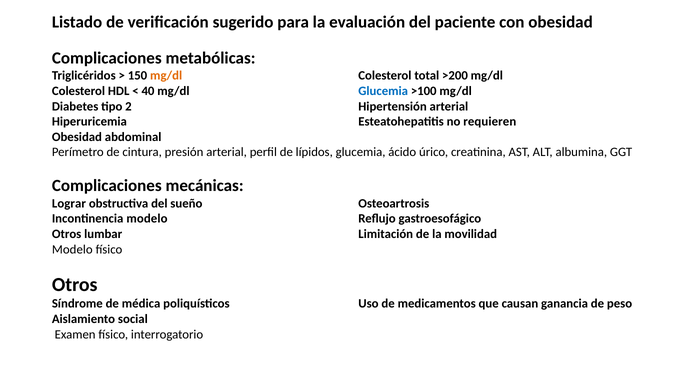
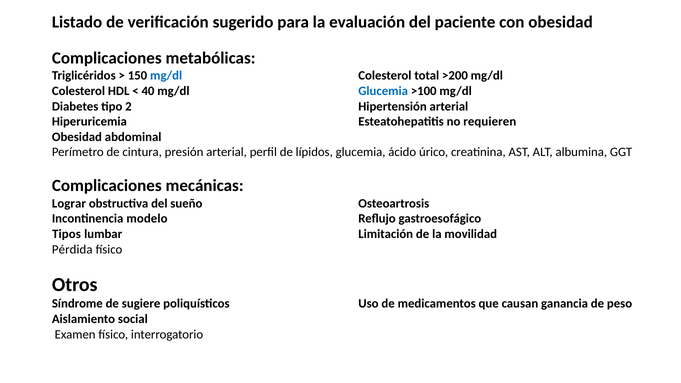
mg/dl at (166, 76) colour: orange -> blue
Otros at (67, 234): Otros -> Tipos
Modelo at (72, 249): Modelo -> Pérdida
médica: médica -> sugiere
